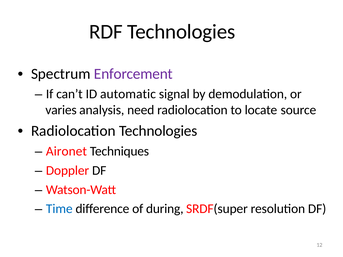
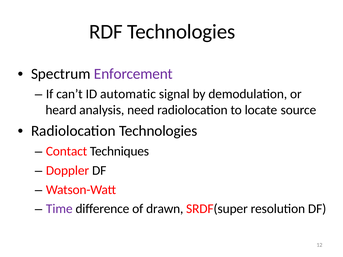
varies: varies -> heard
Aironet: Aironet -> Contact
Time colour: blue -> purple
during: during -> drawn
